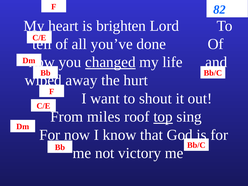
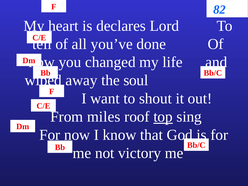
brighten: brighten -> declares
changed underline: present -> none
hurt: hurt -> soul
